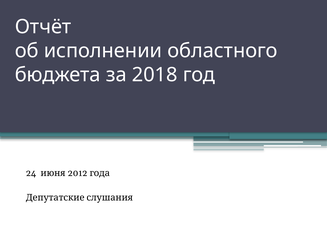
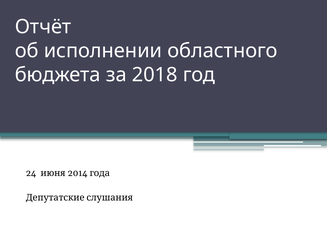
2012: 2012 -> 2014
